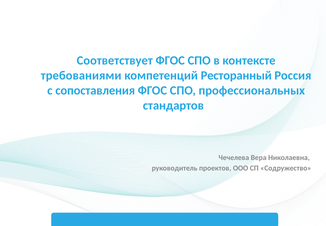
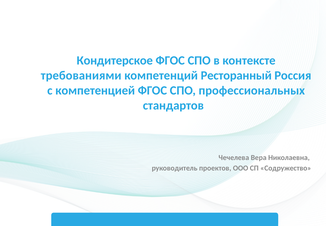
Соответствует: Соответствует -> Кондитерское
сопоставления: сопоставления -> компетенцией
